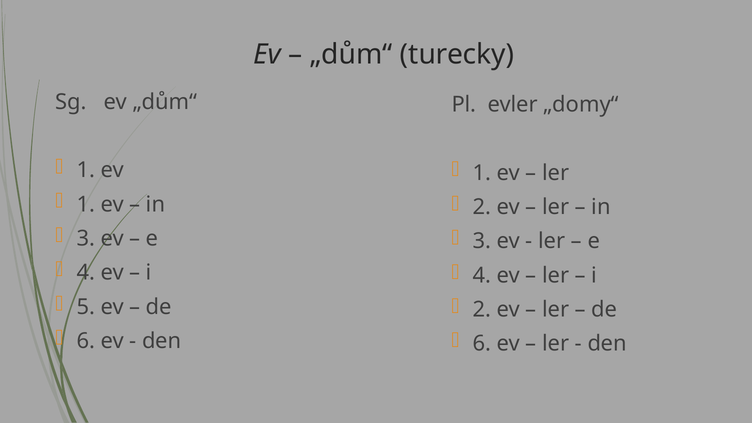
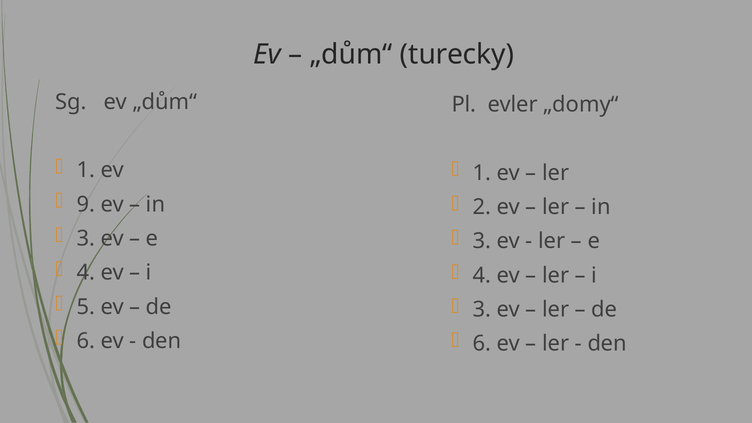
1 at (86, 204): 1 -> 9
2 at (482, 309): 2 -> 3
